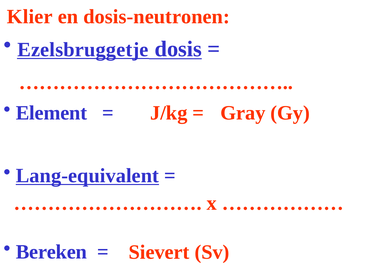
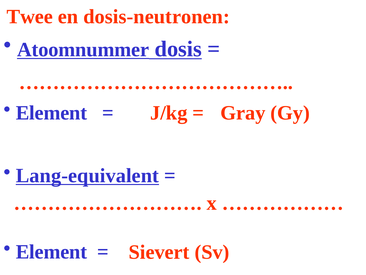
Klier: Klier -> Twee
Ezelsbruggetje: Ezelsbruggetje -> Atoomnummer
Bereken at (51, 252): Bereken -> Element
